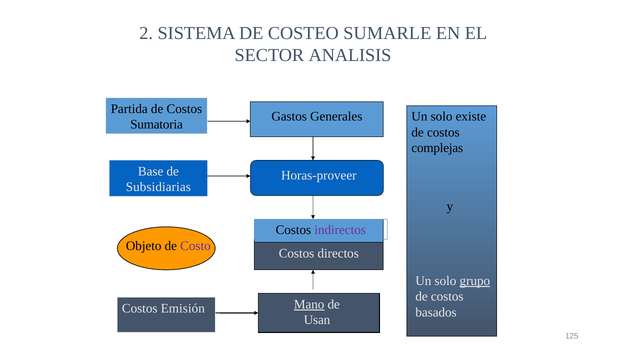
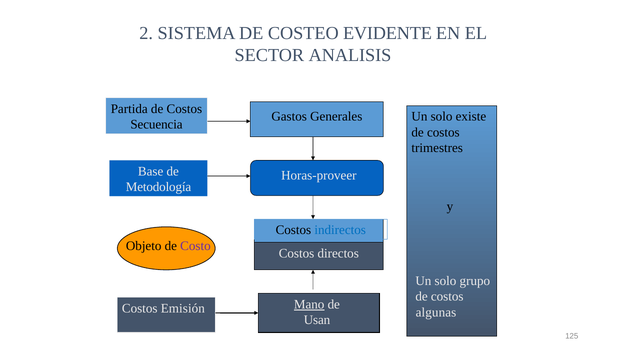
SUMARLE: SUMARLE -> EVIDENTE
Sumatoria: Sumatoria -> Secuencia
complejas: complejas -> trimestres
Subsidiarias: Subsidiarias -> Metodología
indirectos colour: purple -> blue
grupo underline: present -> none
basados: basados -> algunas
